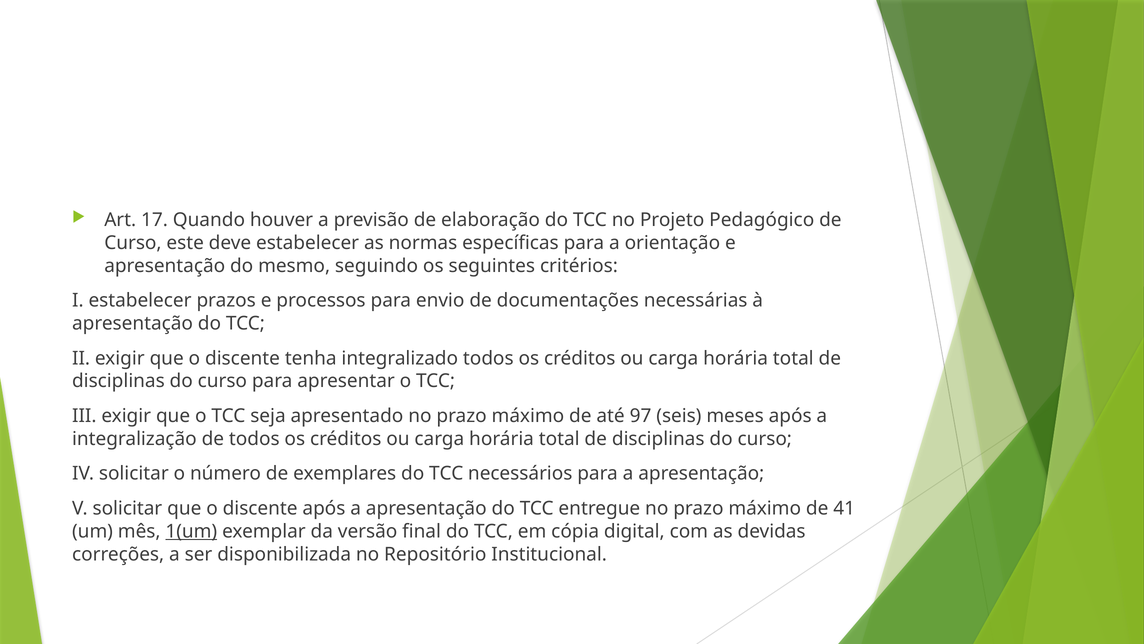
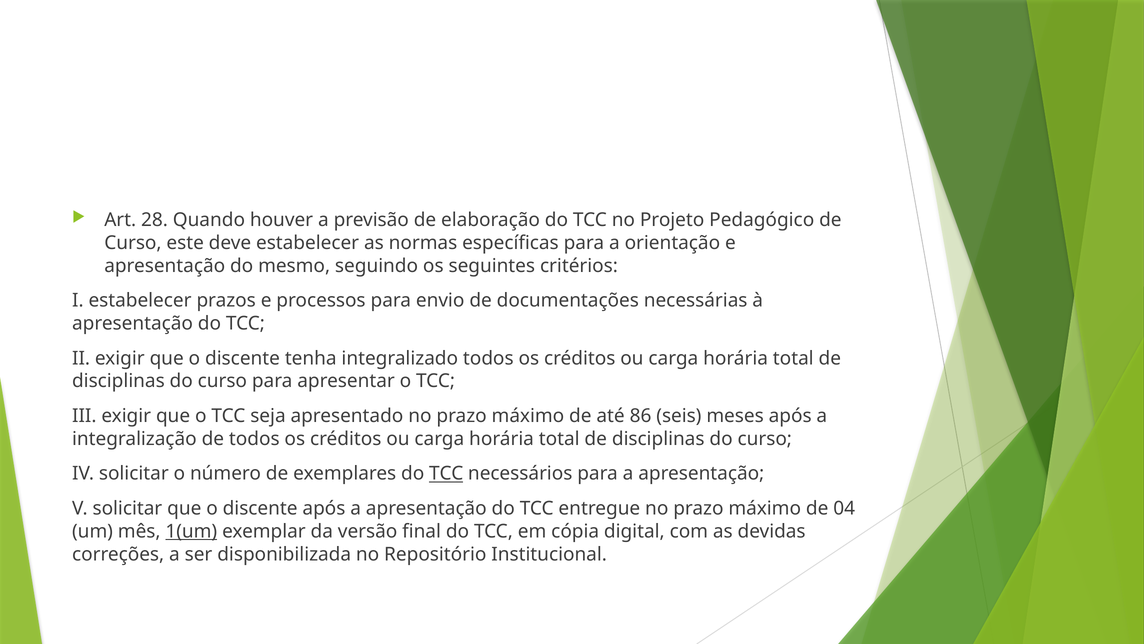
17: 17 -> 28
97: 97 -> 86
TCC at (446, 473) underline: none -> present
41: 41 -> 04
